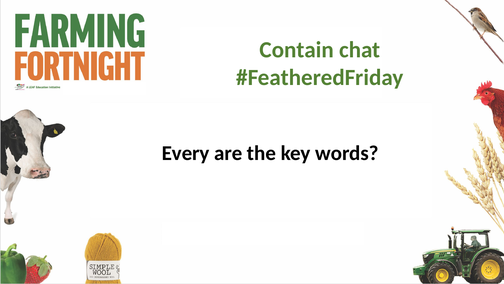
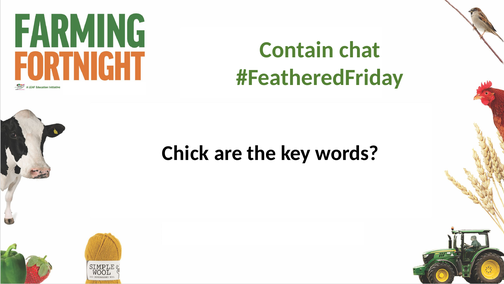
Every: Every -> Chick
